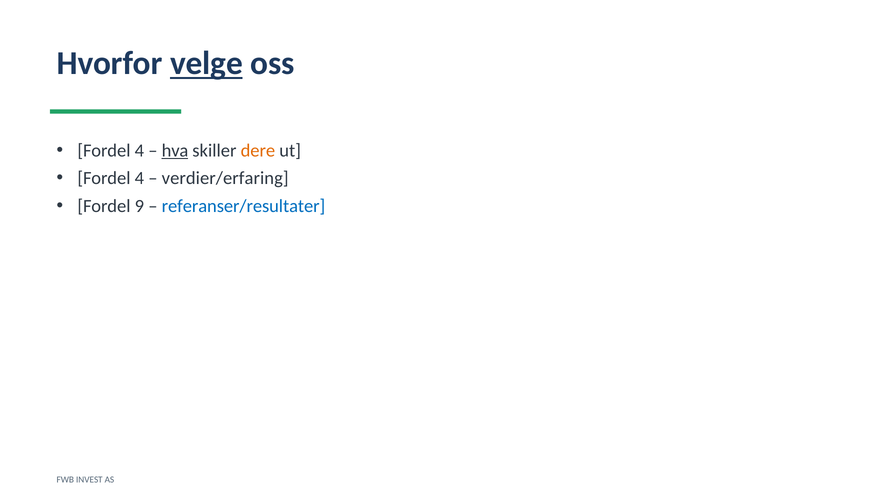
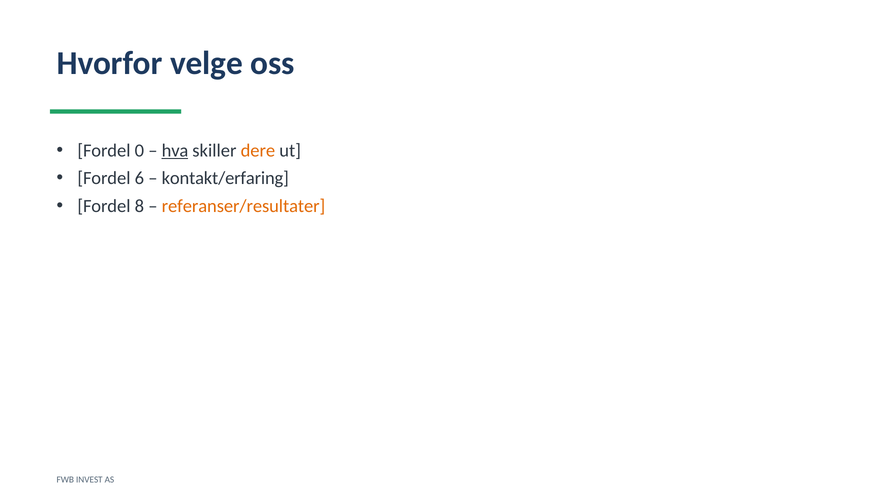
velge underline: present -> none
4 at (139, 151): 4 -> 0
4 at (139, 178): 4 -> 6
verdier/erfaring: verdier/erfaring -> kontakt/erfaring
9: 9 -> 8
referanser/resultater colour: blue -> orange
